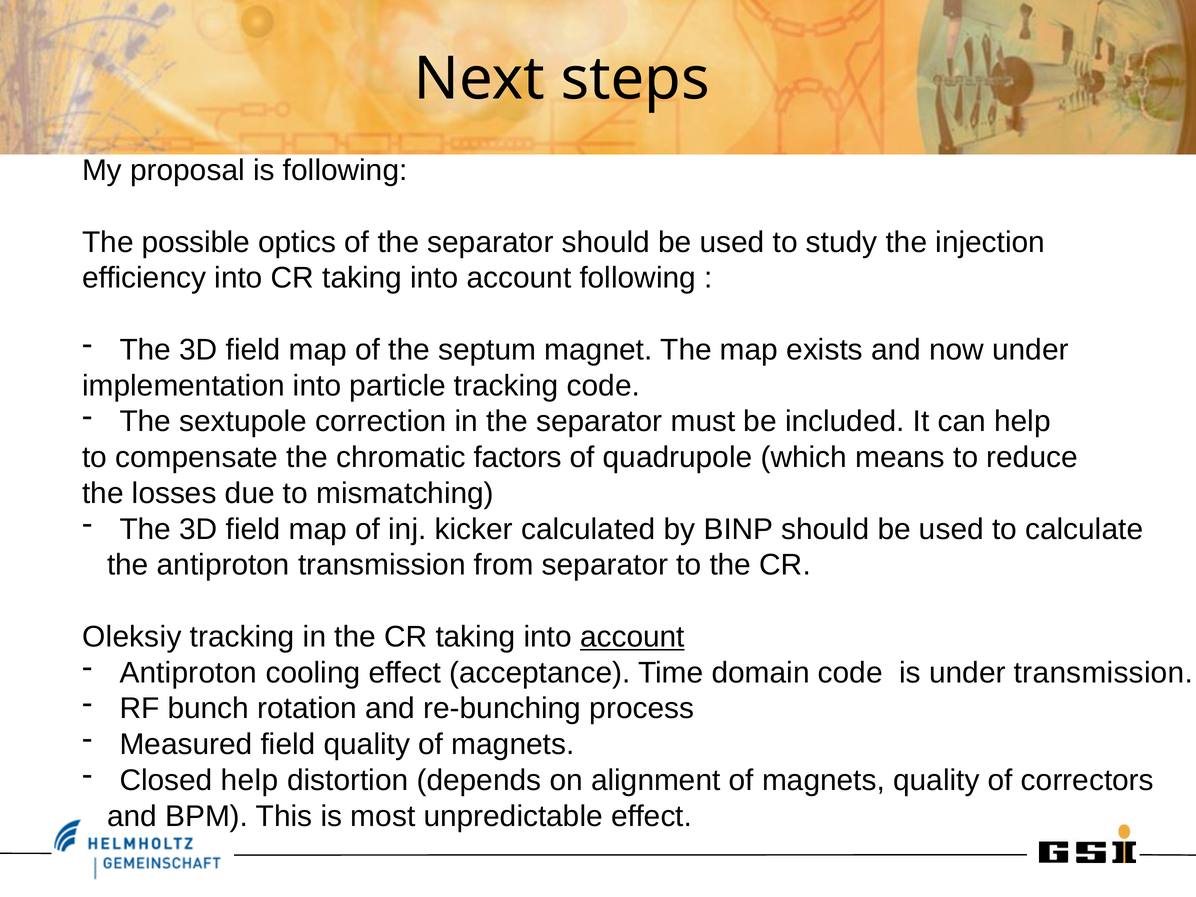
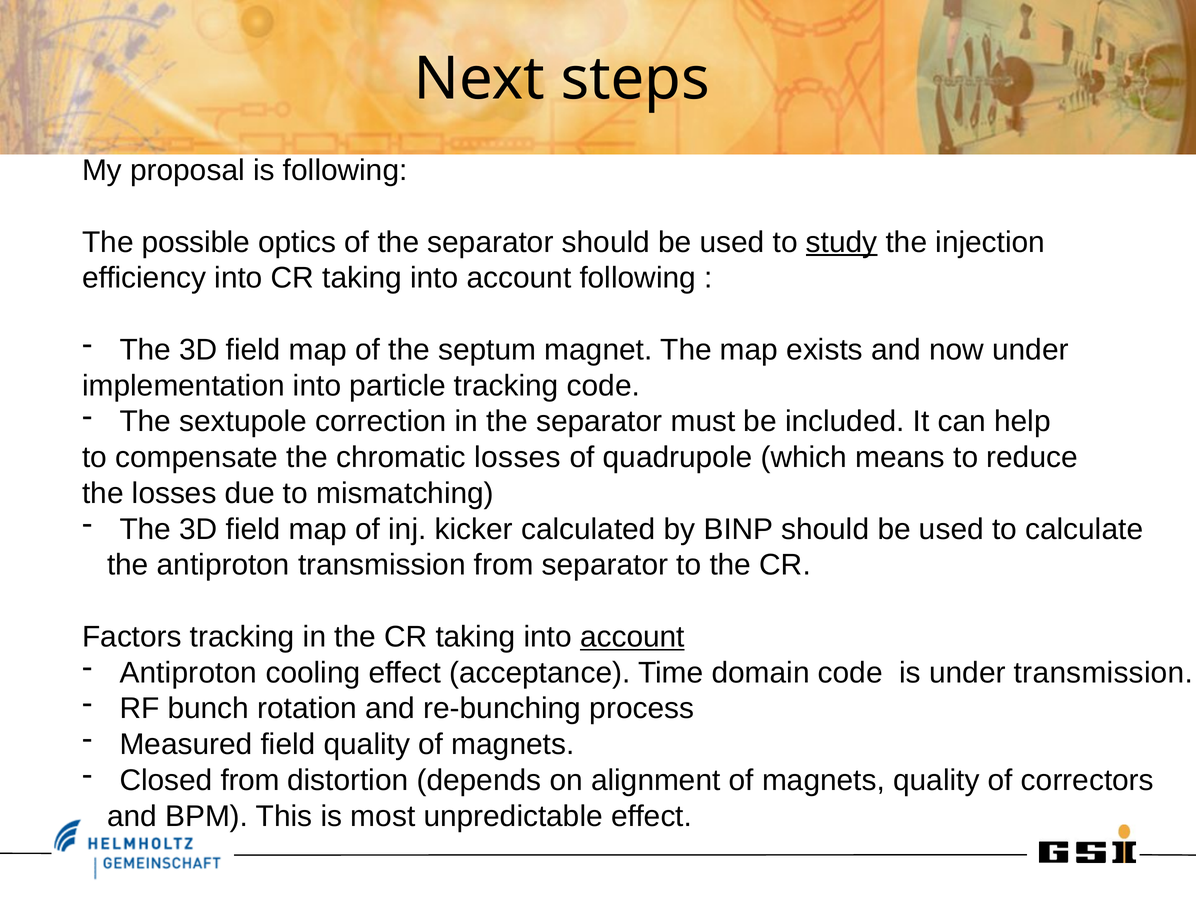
study underline: none -> present
chromatic factors: factors -> losses
Oleksiy: Oleksiy -> Factors
Closed help: help -> from
